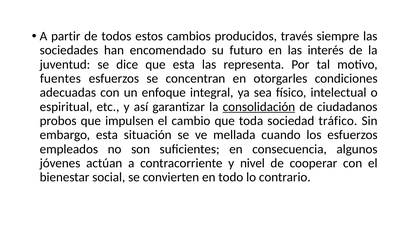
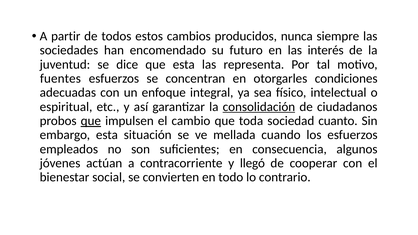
través: través -> nunca
que at (91, 121) underline: none -> present
tráfico: tráfico -> cuanto
nivel: nivel -> llegó
